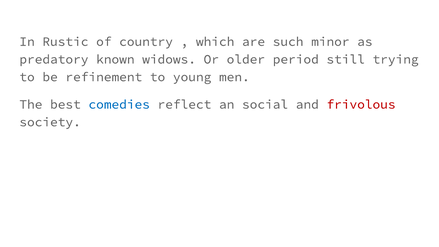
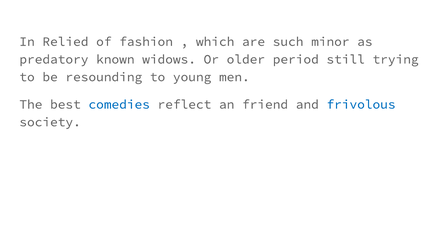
Rustic: Rustic -> Relied
country: country -> fashion
refinement: refinement -> resounding
social: social -> friend
frivolous colour: red -> blue
